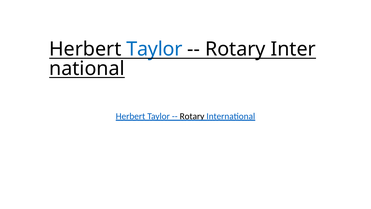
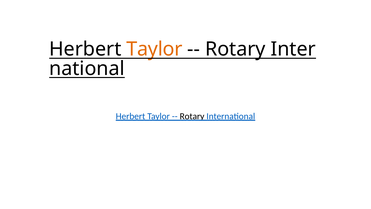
Taylor at (154, 49) colour: blue -> orange
